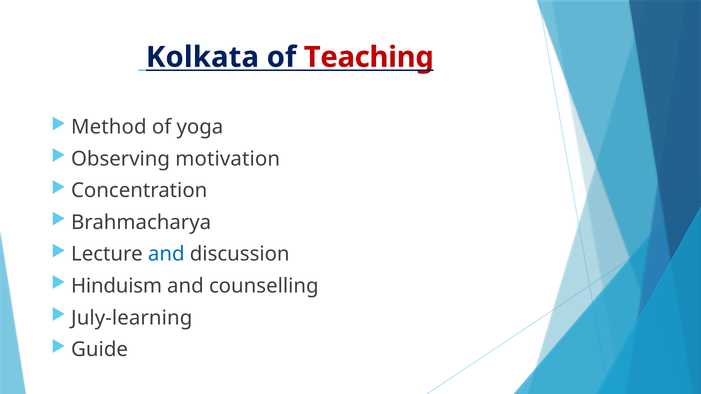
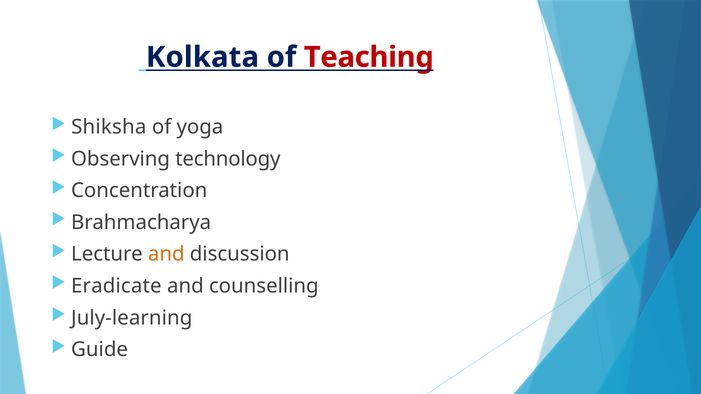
Method: Method -> Shiksha
motivation: motivation -> technology
and at (166, 254) colour: blue -> orange
Hinduism: Hinduism -> Eradicate
